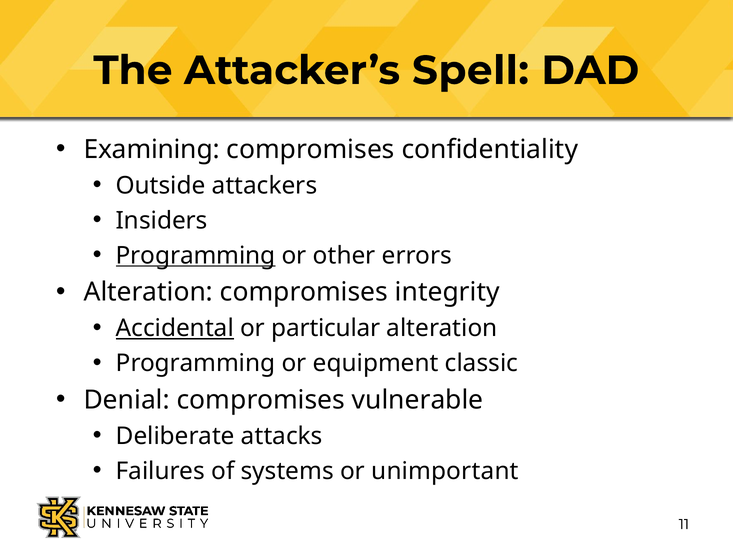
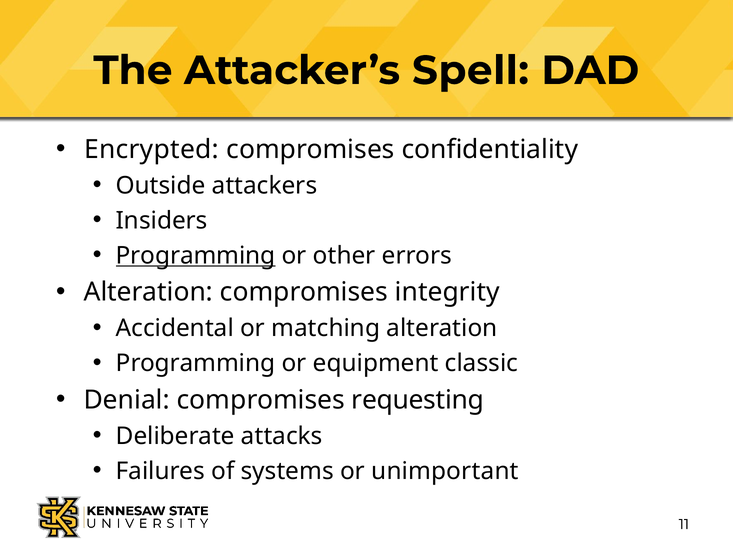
Examining: Examining -> Encrypted
Accidental underline: present -> none
particular: particular -> matching
vulnerable: vulnerable -> requesting
